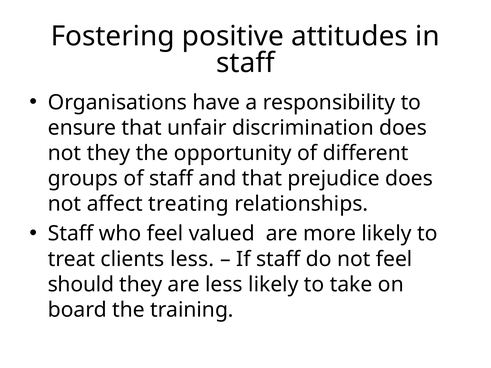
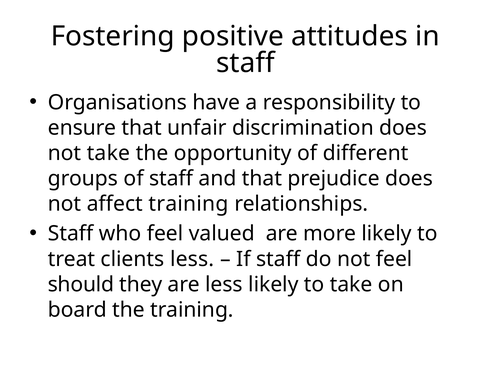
not they: they -> take
affect treating: treating -> training
